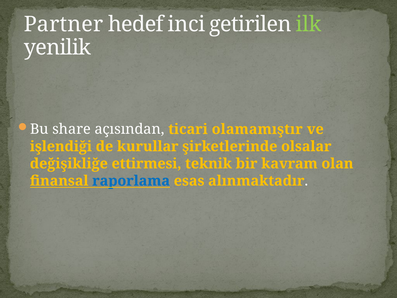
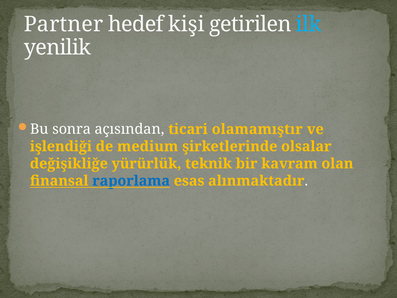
inci: inci -> kişi
ilk colour: light green -> light blue
share: share -> sonra
kurullar: kurullar -> medium
ettirmesi: ettirmesi -> yürürlük
